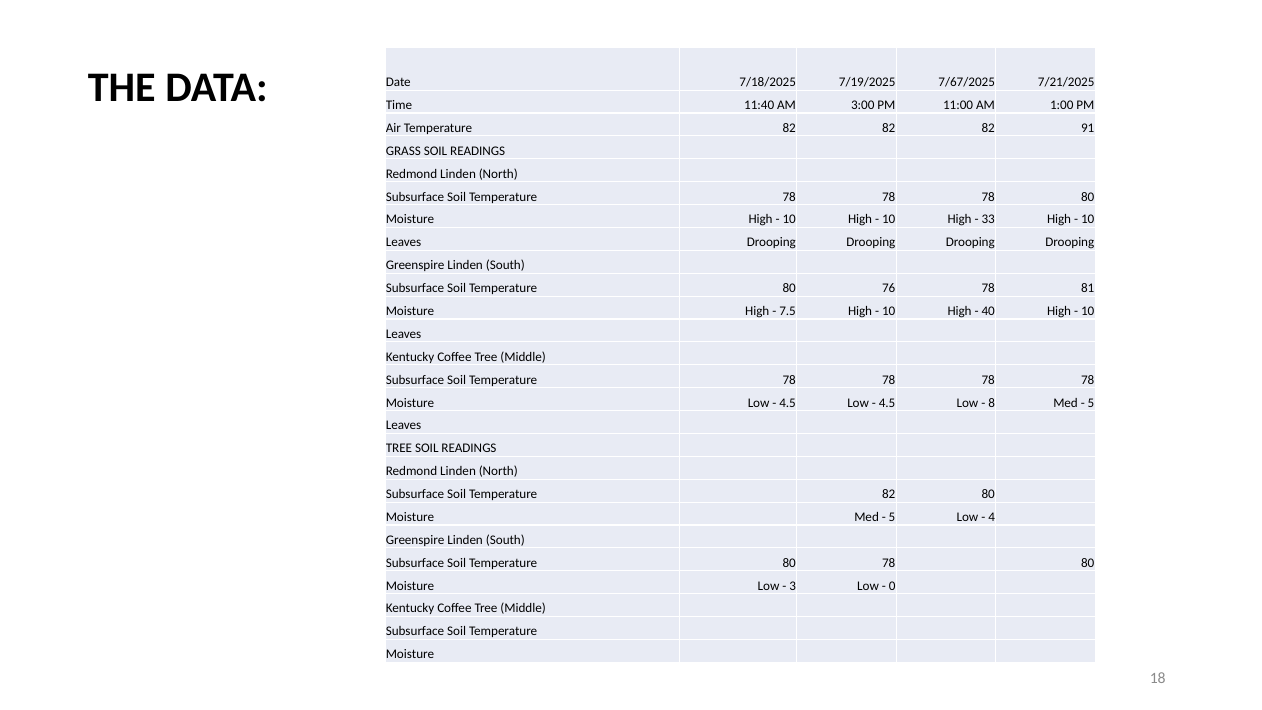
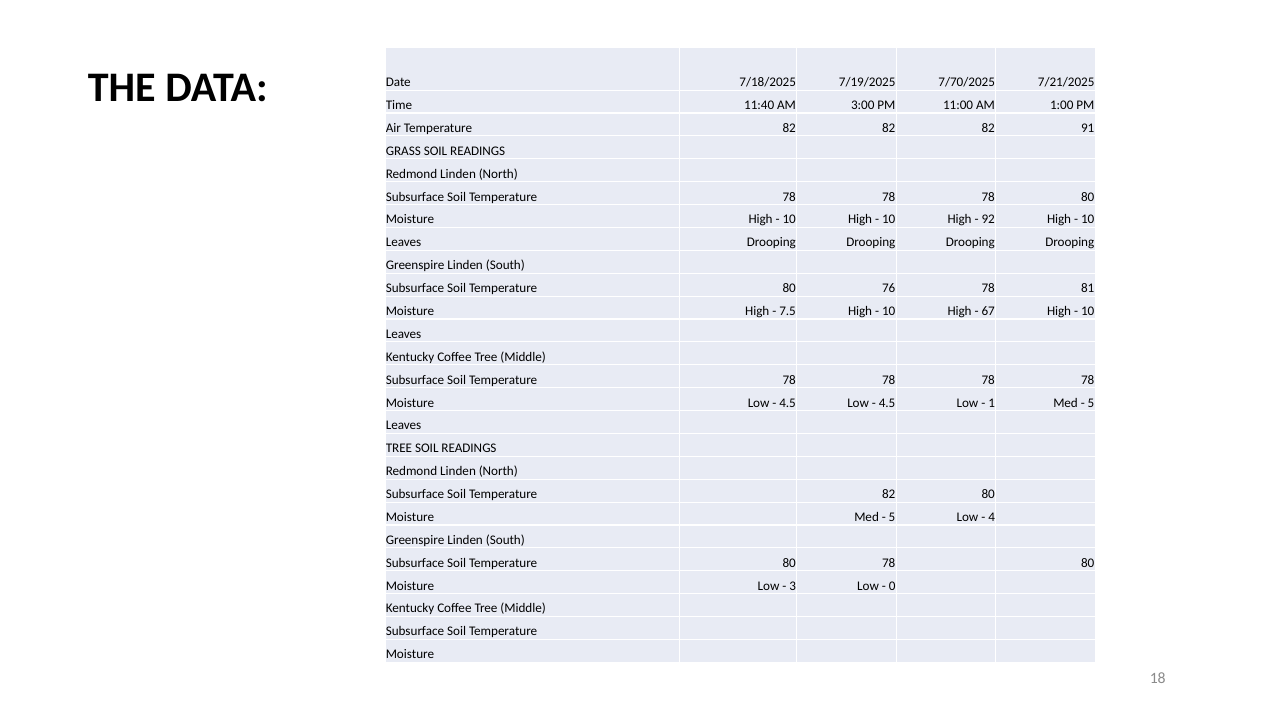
7/67/2025: 7/67/2025 -> 7/70/2025
33: 33 -> 92
40: 40 -> 67
8: 8 -> 1
